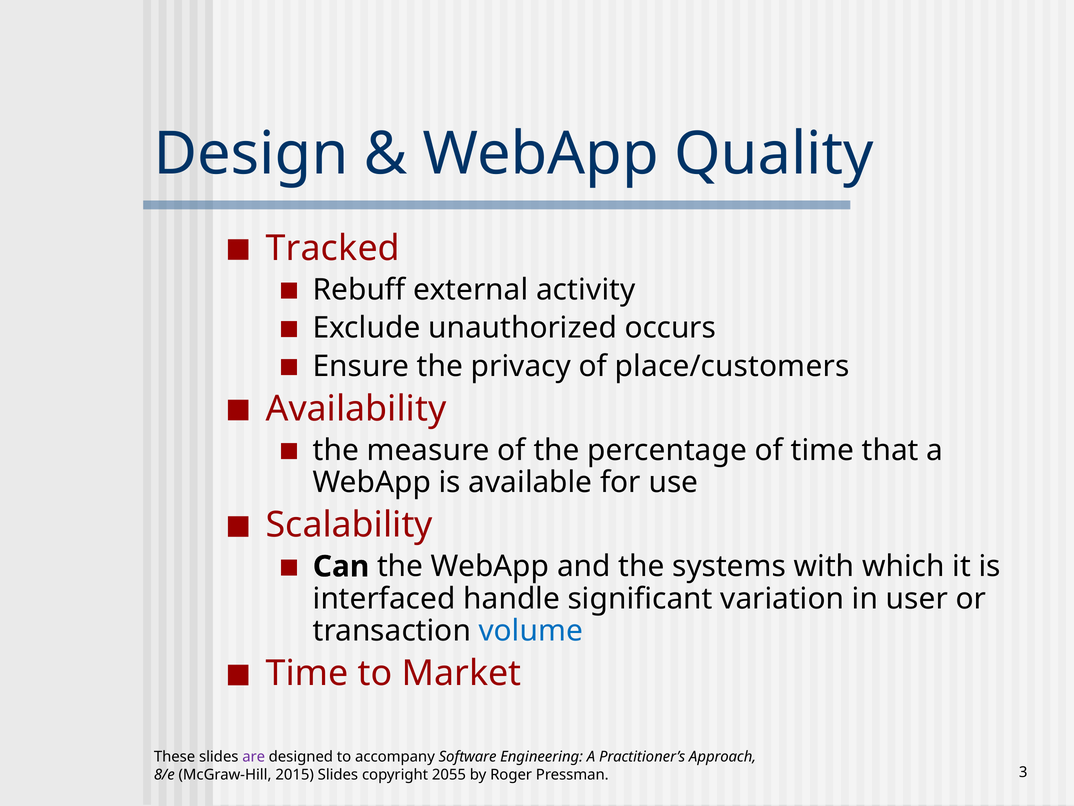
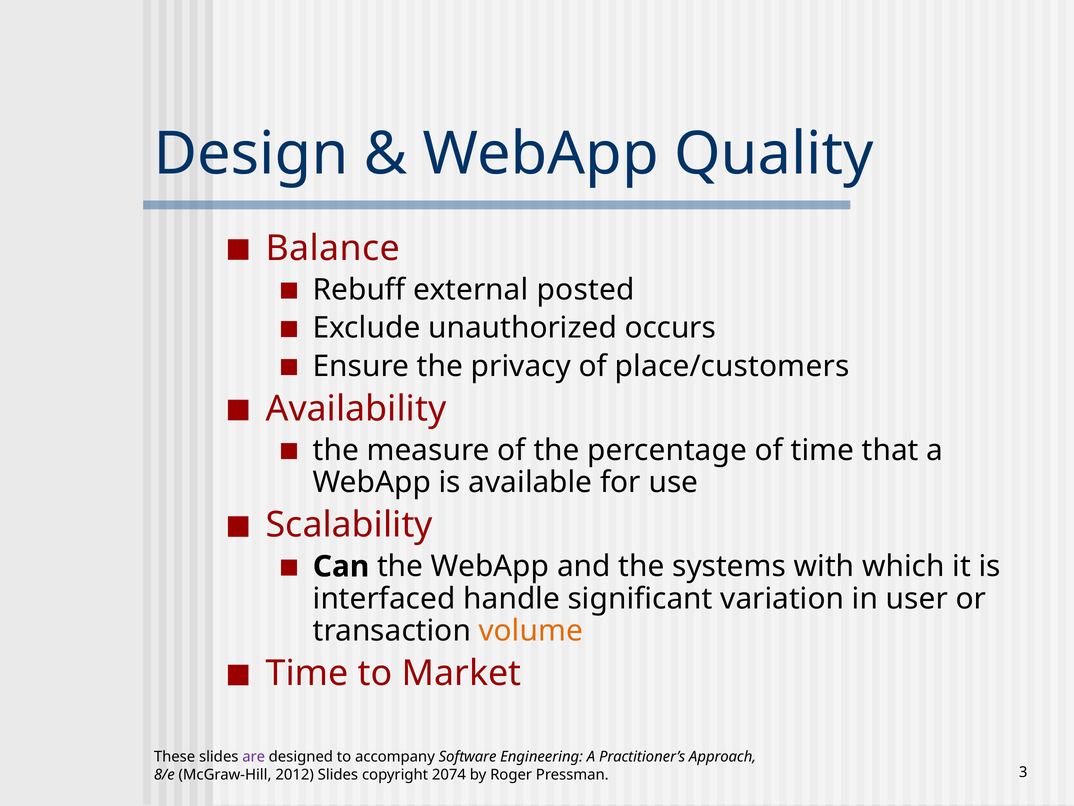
Tracked: Tracked -> Balance
activity: activity -> posted
volume colour: blue -> orange
2015: 2015 -> 2012
2055: 2055 -> 2074
